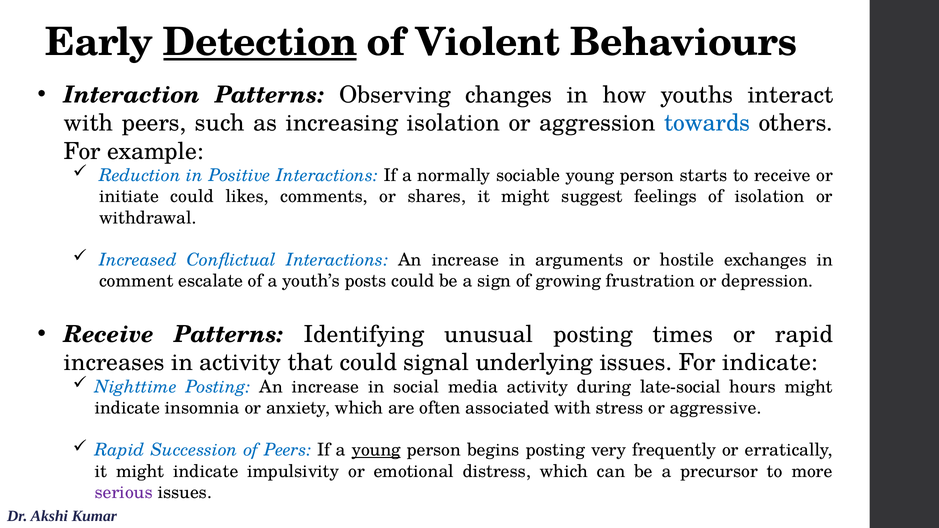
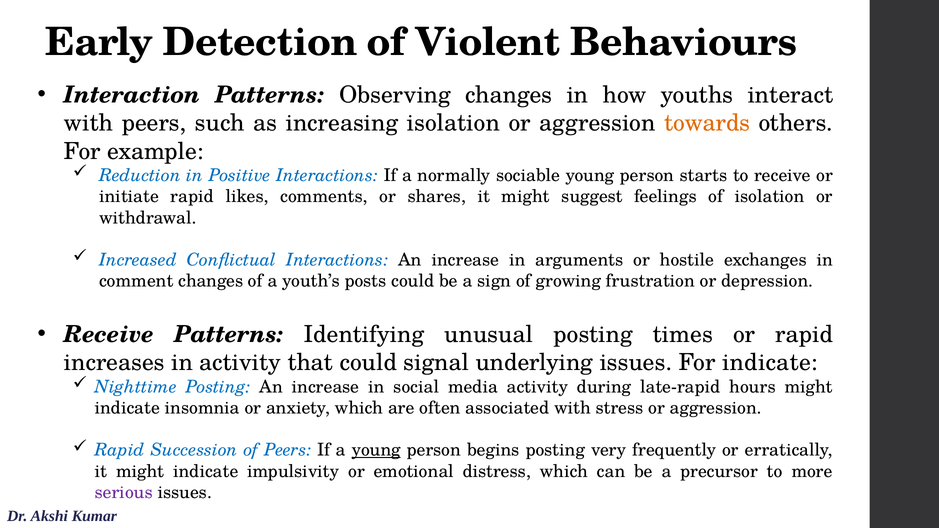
Detection underline: present -> none
towards colour: blue -> orange
initiate could: could -> rapid
comment escalate: escalate -> changes
late-social: late-social -> late-rapid
stress or aggressive: aggressive -> aggression
